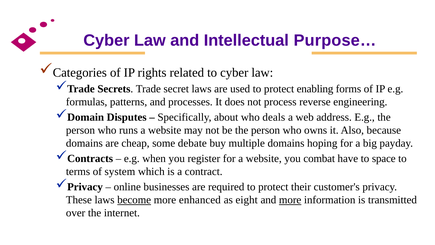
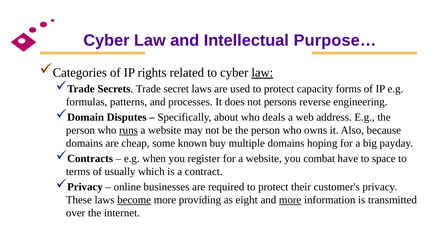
law at (262, 73) underline: none -> present
enabling: enabling -> capacity
process: process -> persons
runs underline: none -> present
debate: debate -> known
system: system -> usually
enhanced: enhanced -> providing
